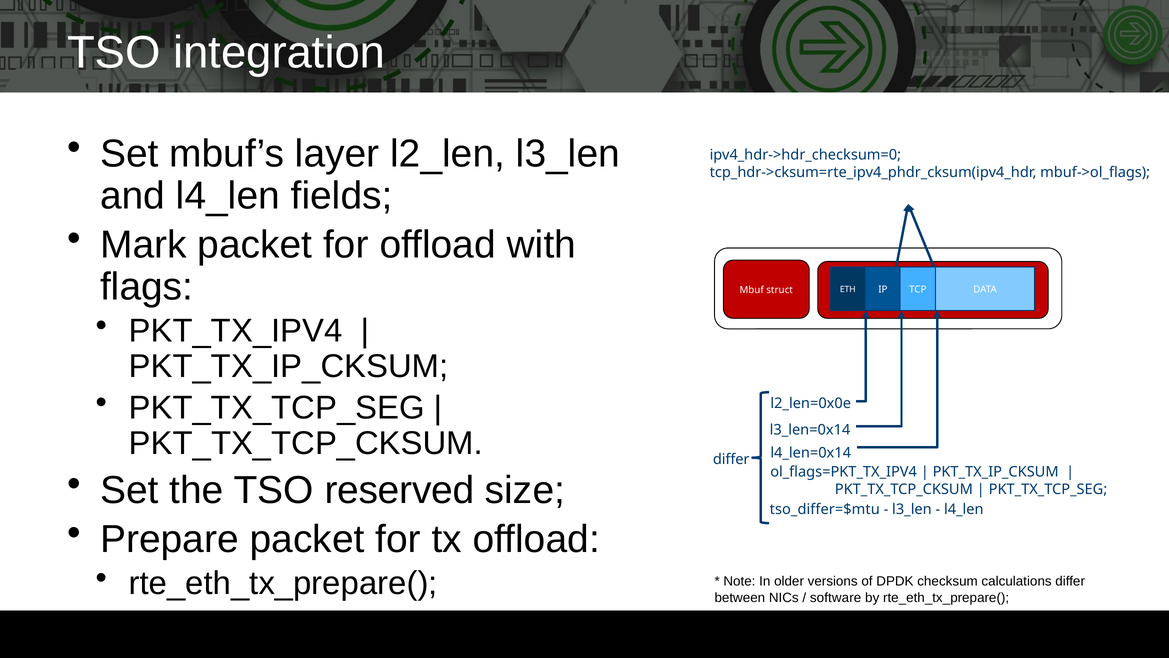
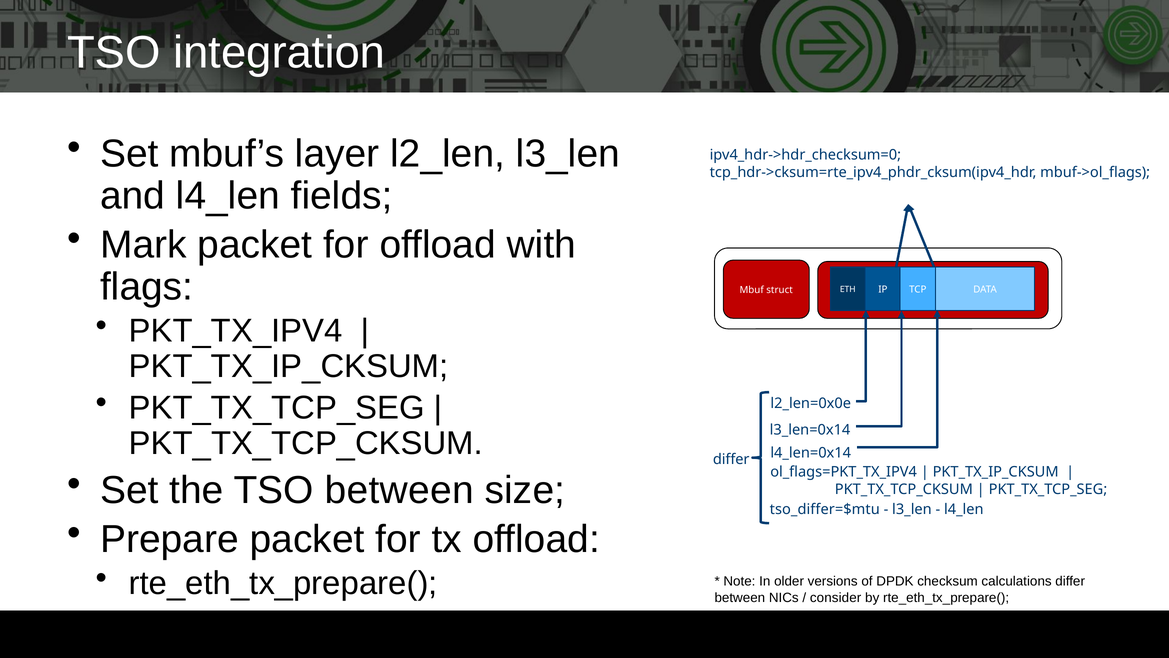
TSO reserved: reserved -> between
software: software -> consider
